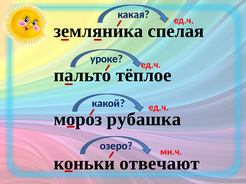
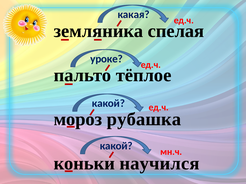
озеро at (116, 146): озеро -> какой
отвечают: отвечают -> научился
